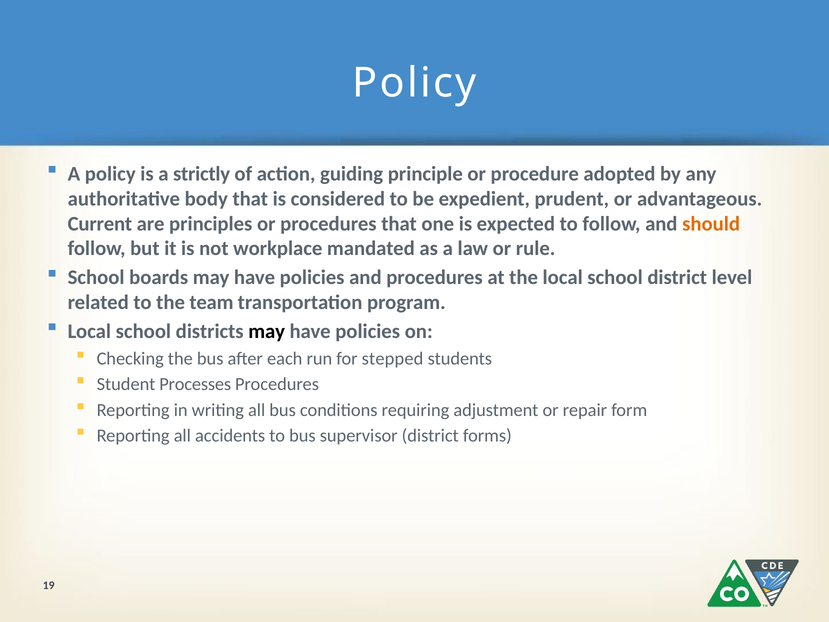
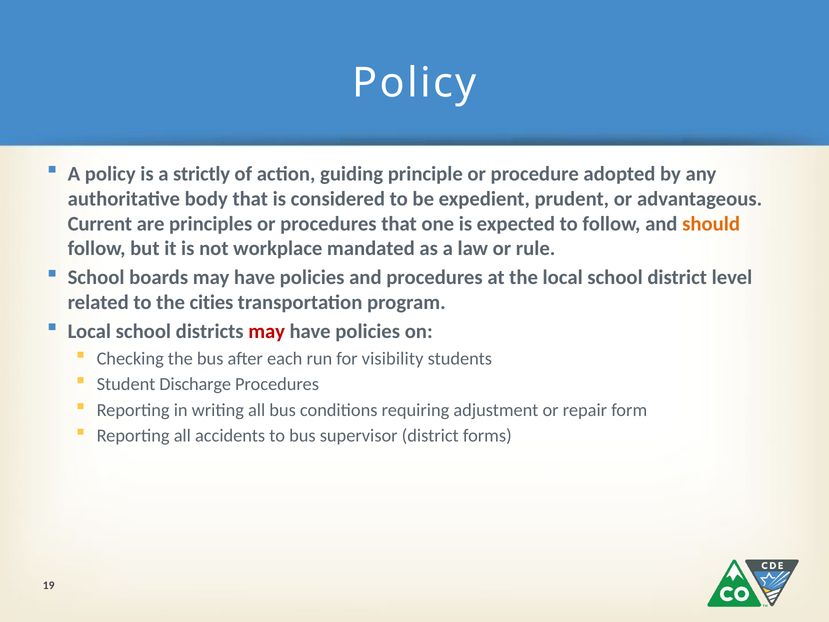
team: team -> cities
may at (267, 331) colour: black -> red
stepped: stepped -> visibility
Processes: Processes -> Discharge
